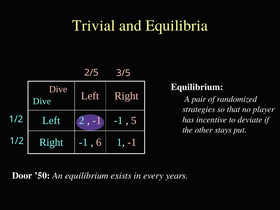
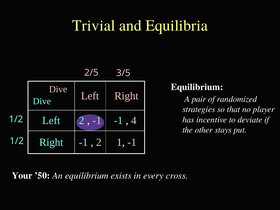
5: 5 -> 4
6 at (99, 142): 6 -> 2
Door: Door -> Your
years: years -> cross
